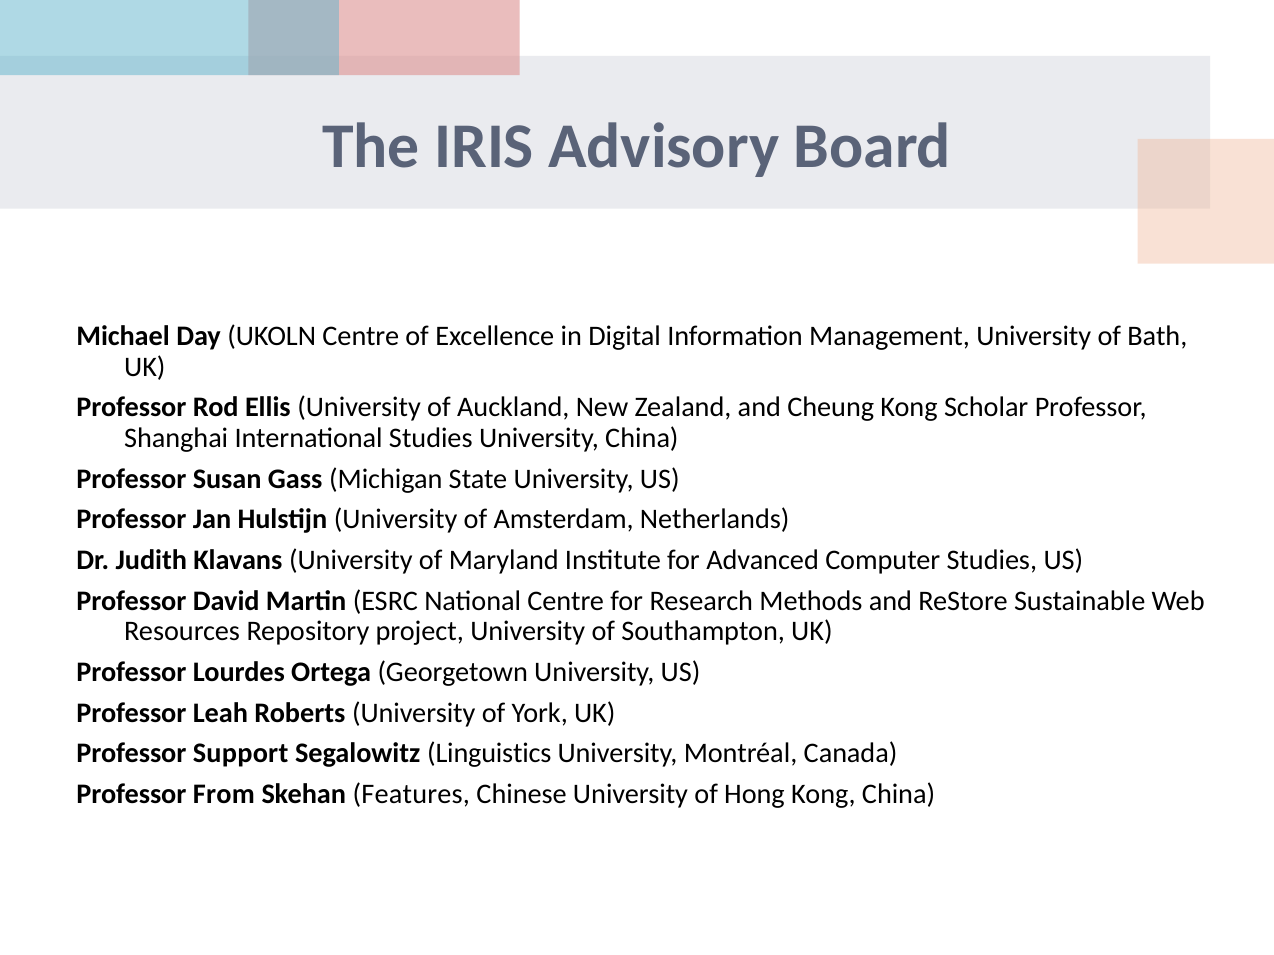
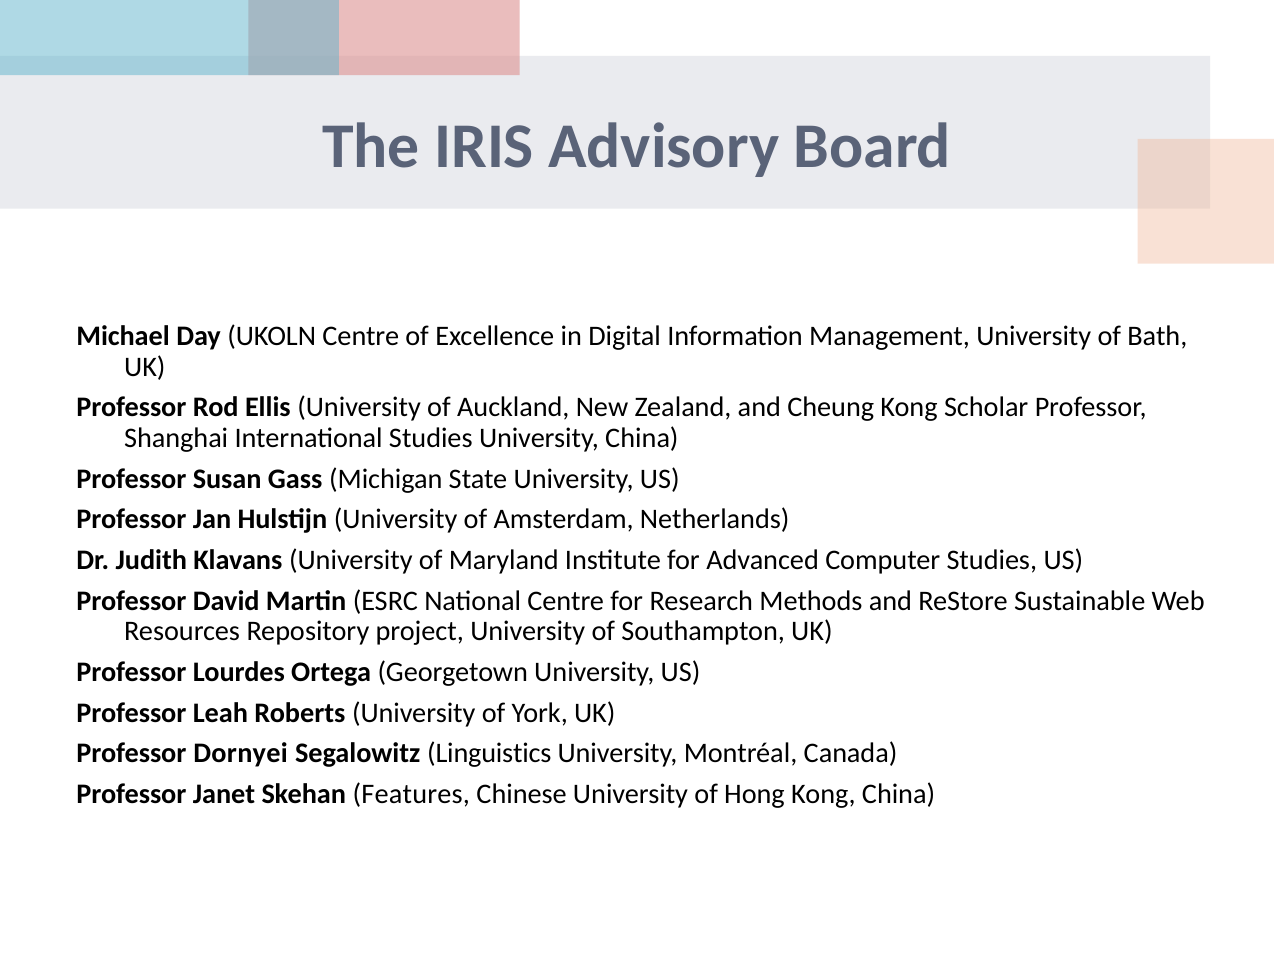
Support: Support -> Dornyei
From: From -> Janet
